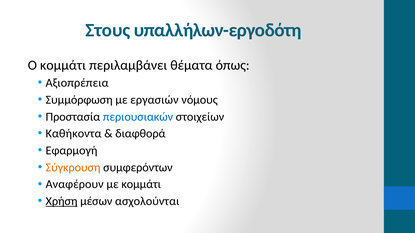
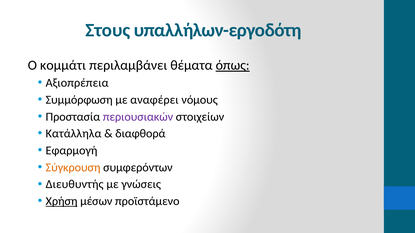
όπως underline: none -> present
εργασιών: εργασιών -> αναφέρει
περιουσιακών colour: blue -> purple
Καθήκοντα: Καθήκοντα -> Κατάλληλα
Αναφέρουν: Αναφέρουν -> Διευθυντής
με κομμάτι: κομμάτι -> γνώσεις
ασχολούνται: ασχολούνται -> προϊστάμενο
